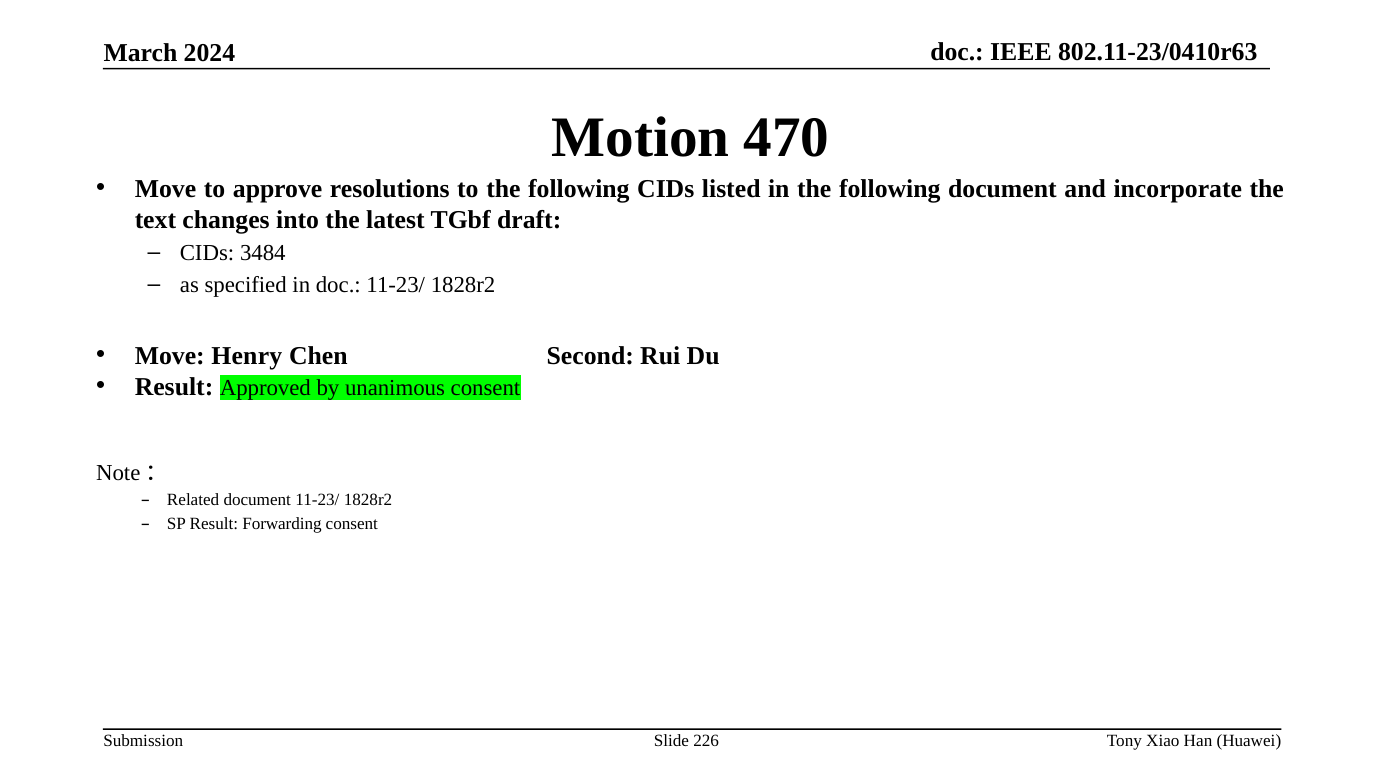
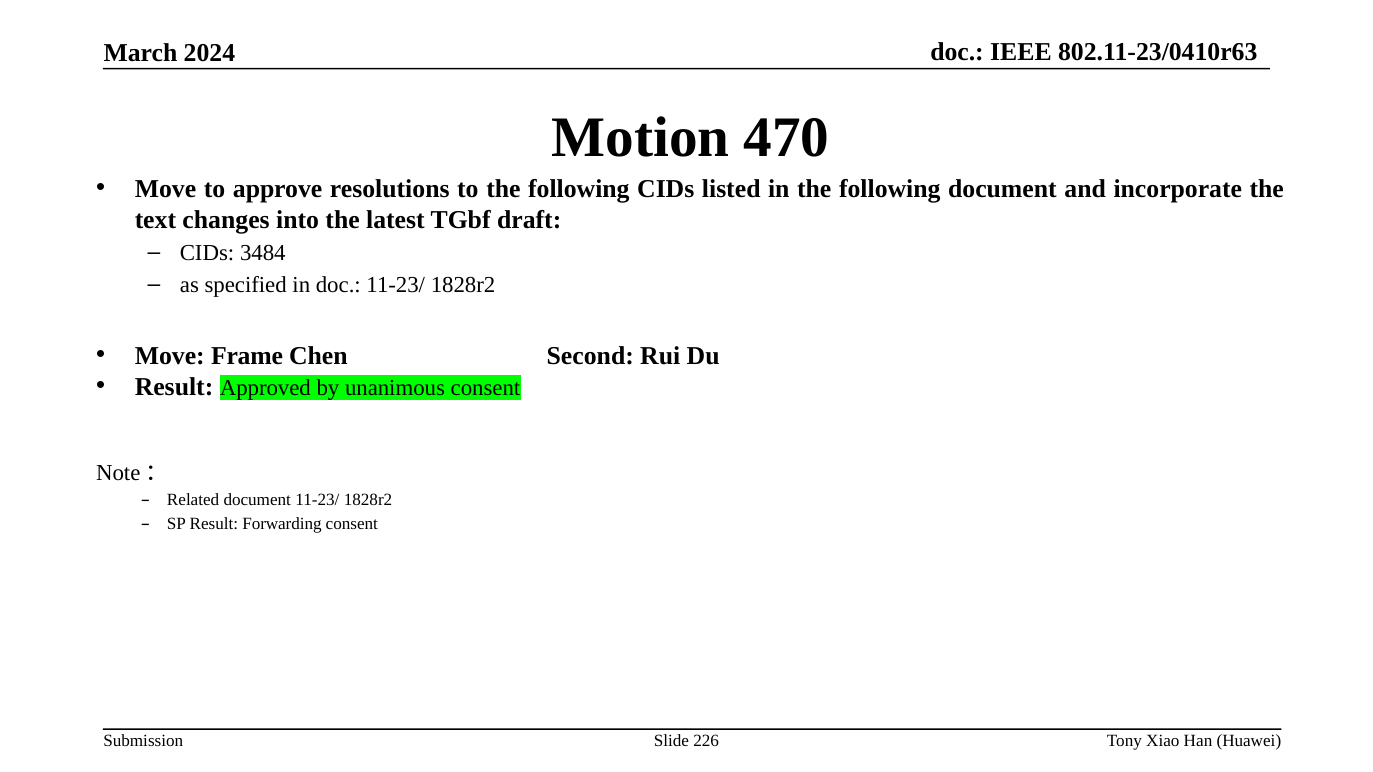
Henry: Henry -> Frame
